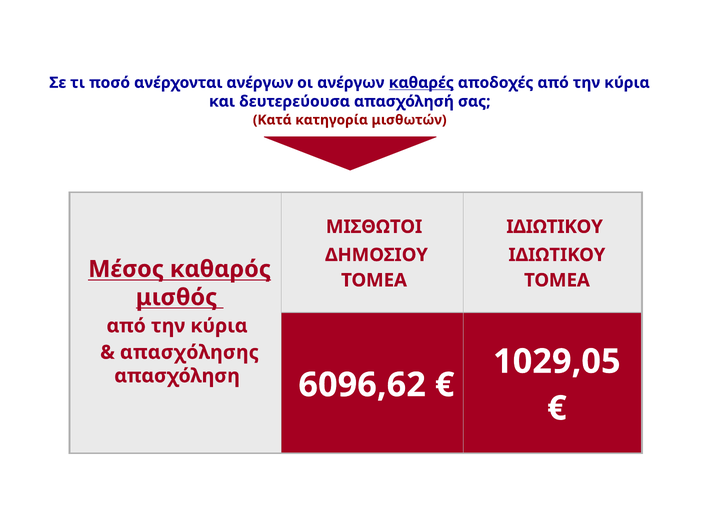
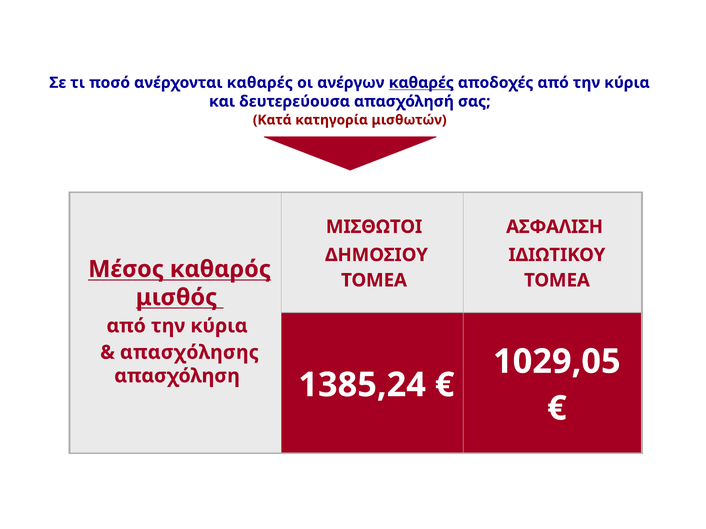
ανέρχονται ανέργων: ανέργων -> καθαρές
ΙΔΙΩΤΙΚΟΥ at (555, 227): ΙΔΙΩΤΙΚΟΥ -> ΑΣΦΑΛΙΣΗ
6096,62: 6096,62 -> 1385,24
